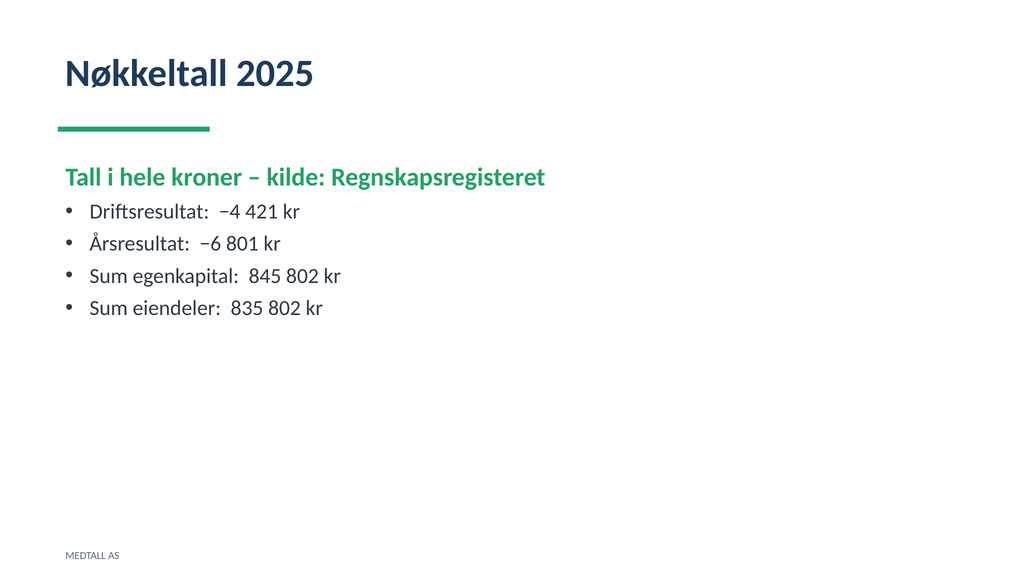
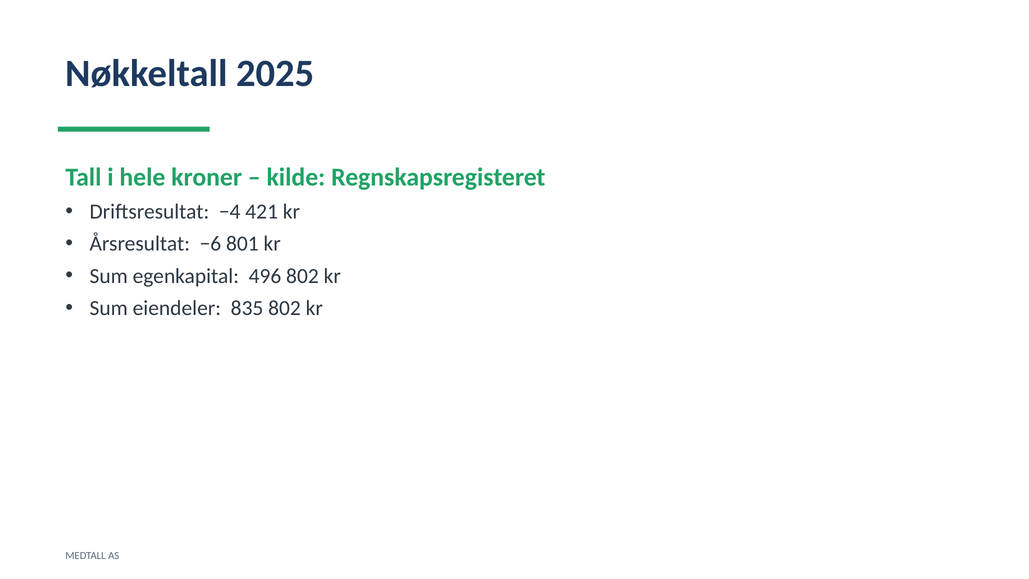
845: 845 -> 496
